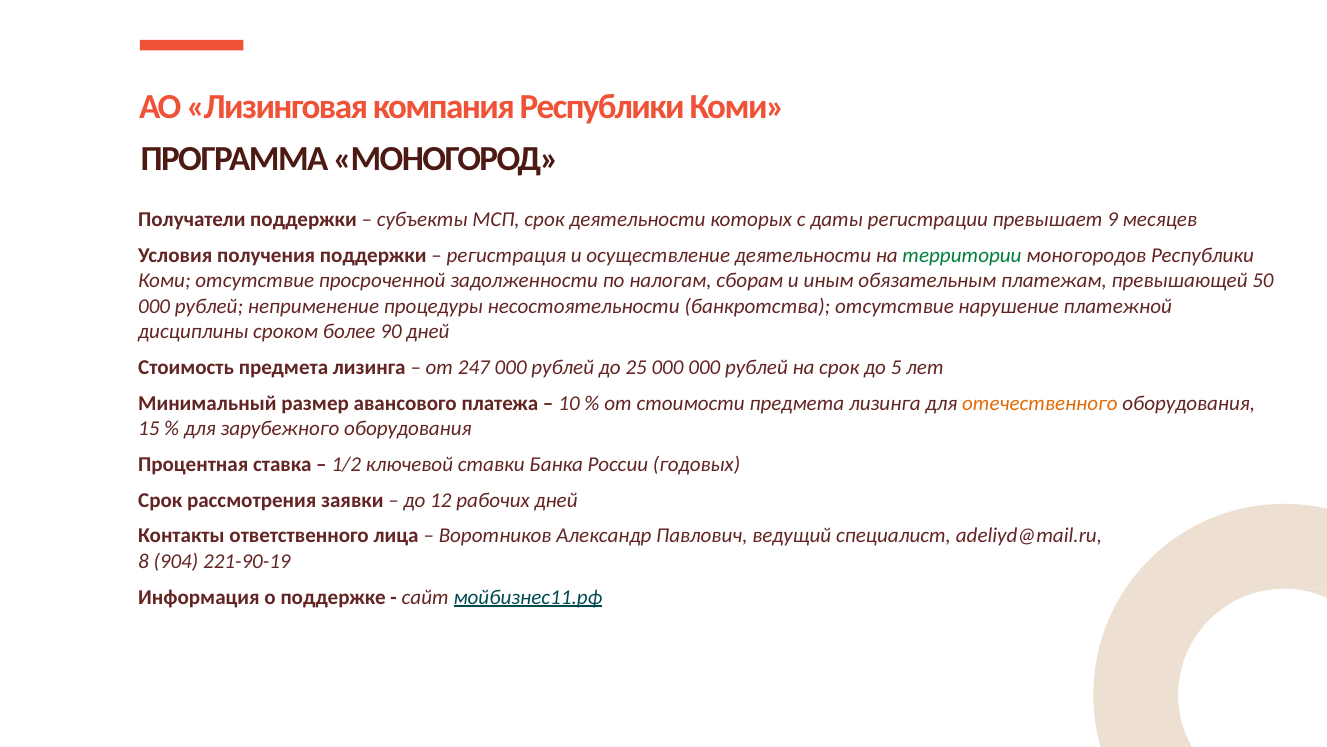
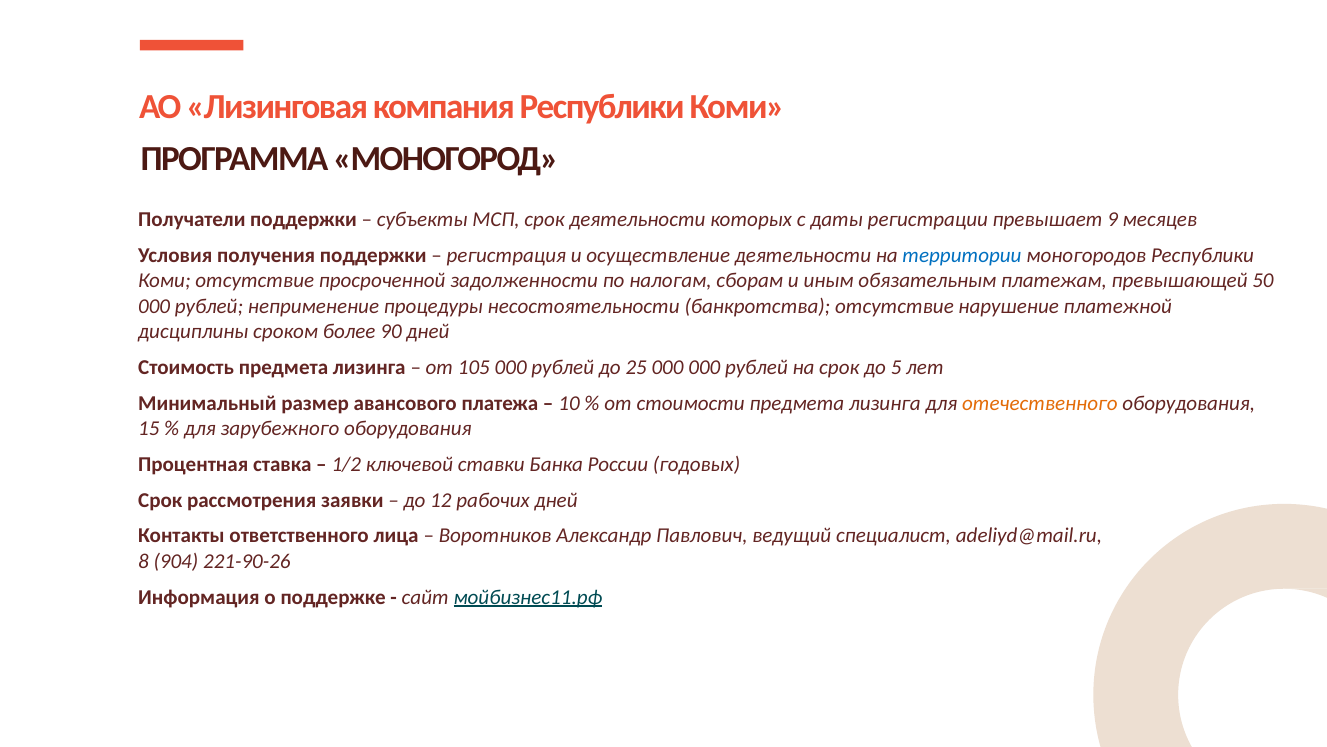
территории colour: green -> blue
247: 247 -> 105
221-90-19: 221-90-19 -> 221-90-26
